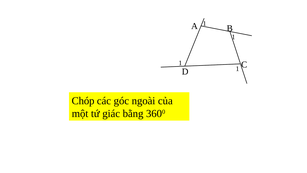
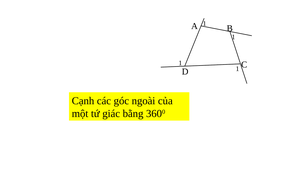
Chóp: Chóp -> Cạnh
